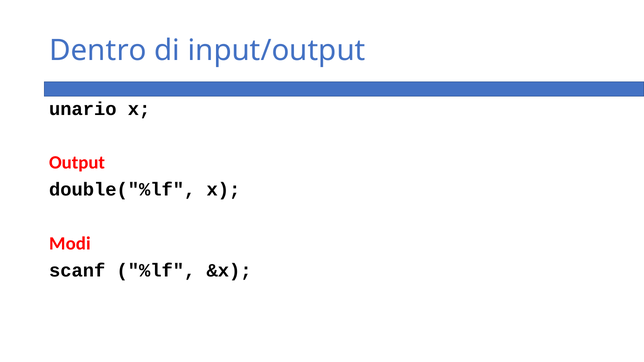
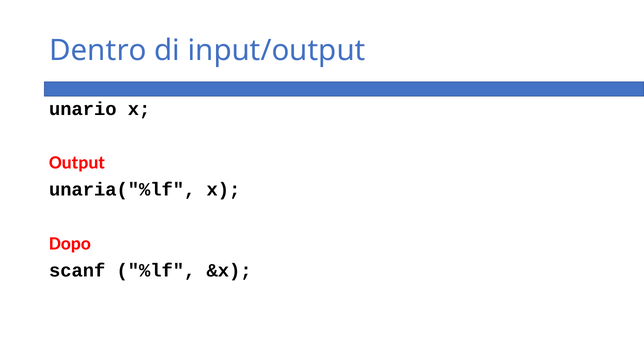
double("%lf: double("%lf -> unaria("%lf
Modi: Modi -> Dopo
